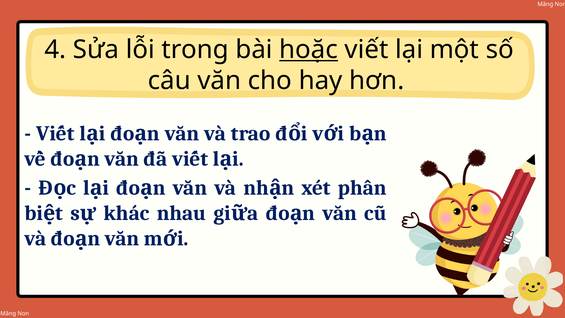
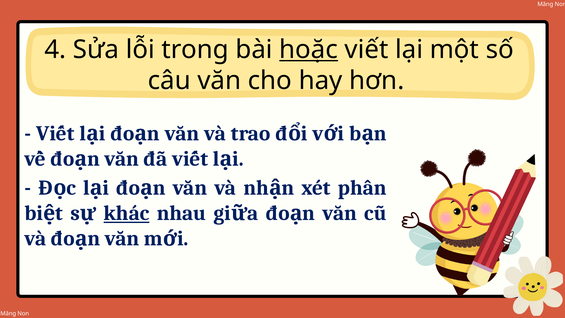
khác underline: none -> present
